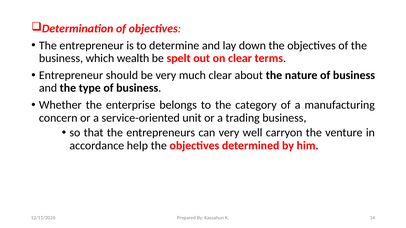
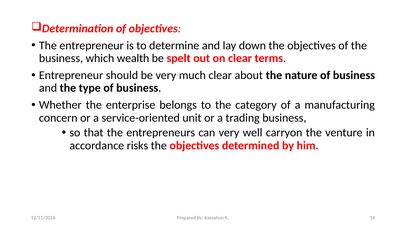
help: help -> risks
